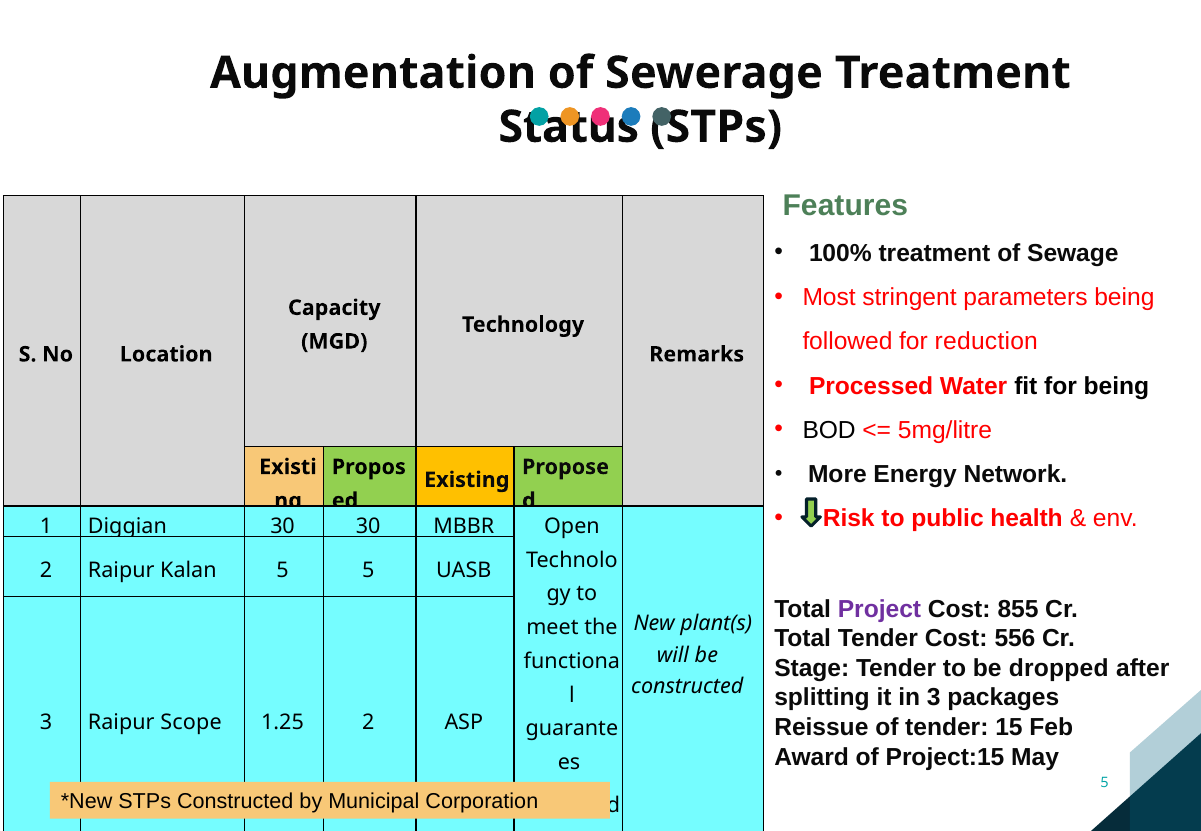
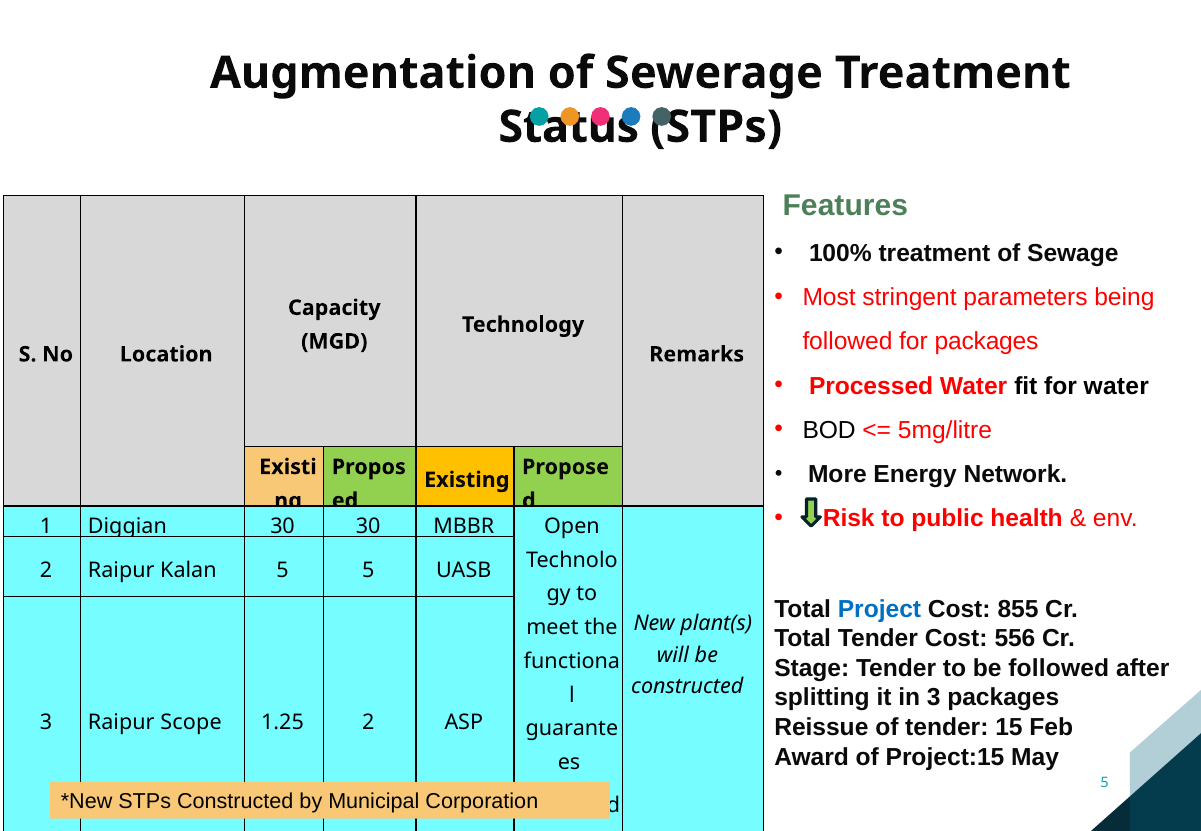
for reduction: reduction -> packages
for being: being -> water
Project colour: purple -> blue
be dropped: dropped -> followed
